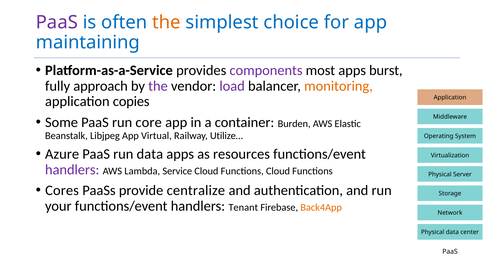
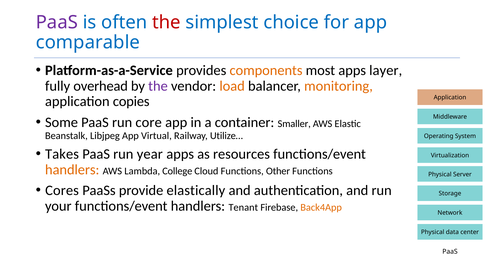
the at (166, 22) colour: orange -> red
maintaining: maintaining -> comparable
components colour: purple -> orange
burst: burst -> layer
approach: approach -> overhead
load colour: purple -> orange
Burden: Burden -> Smaller
Azure: Azure -> Takes
run data: data -> year
handlers at (72, 170) colour: purple -> orange
Service: Service -> College
Functions Cloud: Cloud -> Other
centralize: centralize -> elastically
